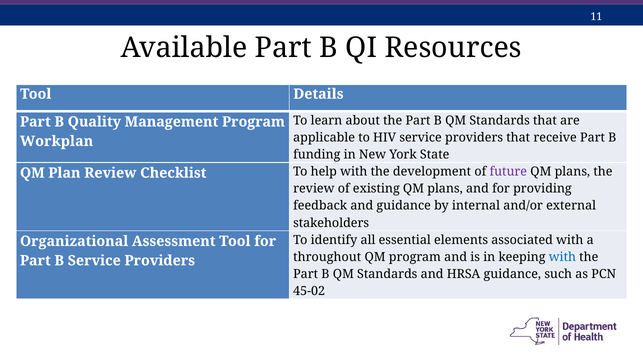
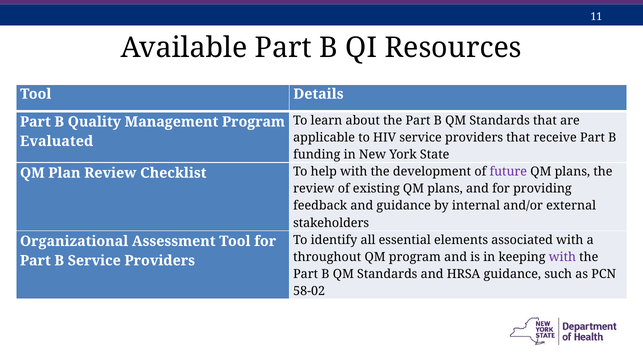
Workplan: Workplan -> Evaluated
with at (562, 257) colour: blue -> purple
45-02: 45-02 -> 58-02
